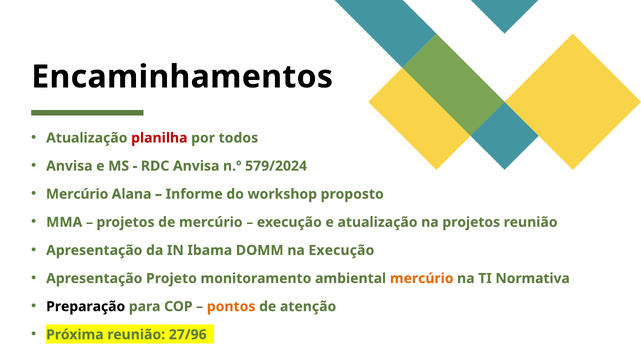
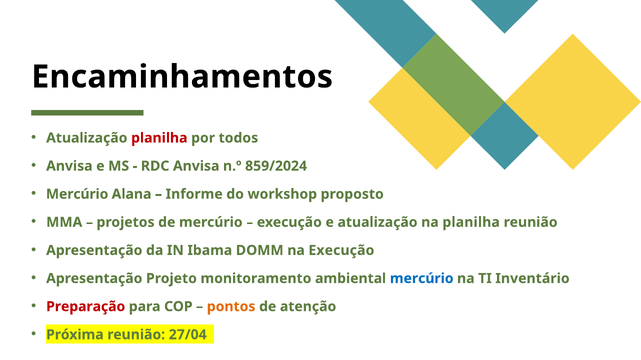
579/2024: 579/2024 -> 859/2024
na projetos: projetos -> planilha
mercúrio at (422, 279) colour: orange -> blue
Normativa: Normativa -> Inventário
Preparação colour: black -> red
27/96: 27/96 -> 27/04
